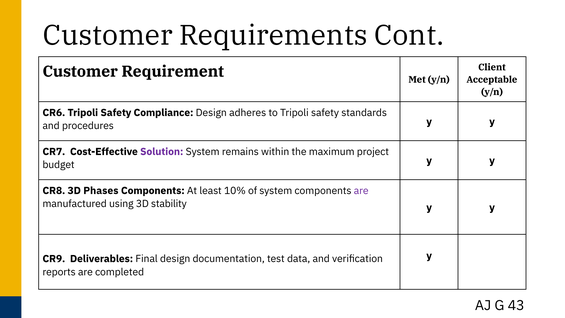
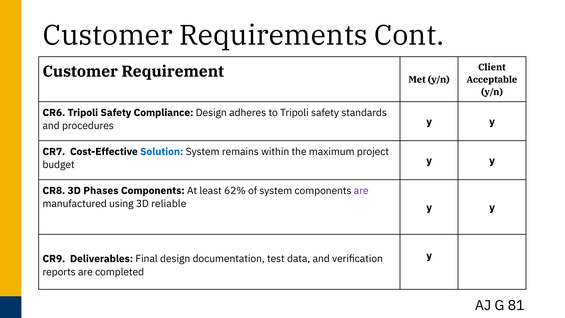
Solution colour: purple -> blue
10%: 10% -> 62%
stability: stability -> reliable
43: 43 -> 81
